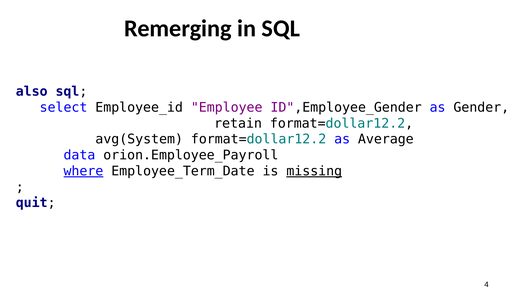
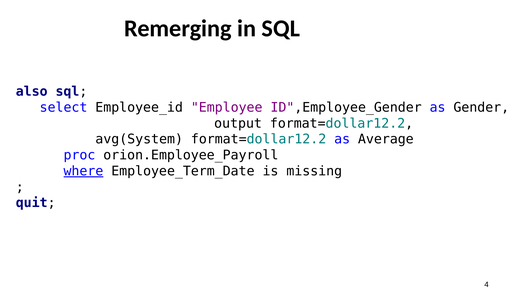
retain: retain -> output
data: data -> proc
missing underline: present -> none
